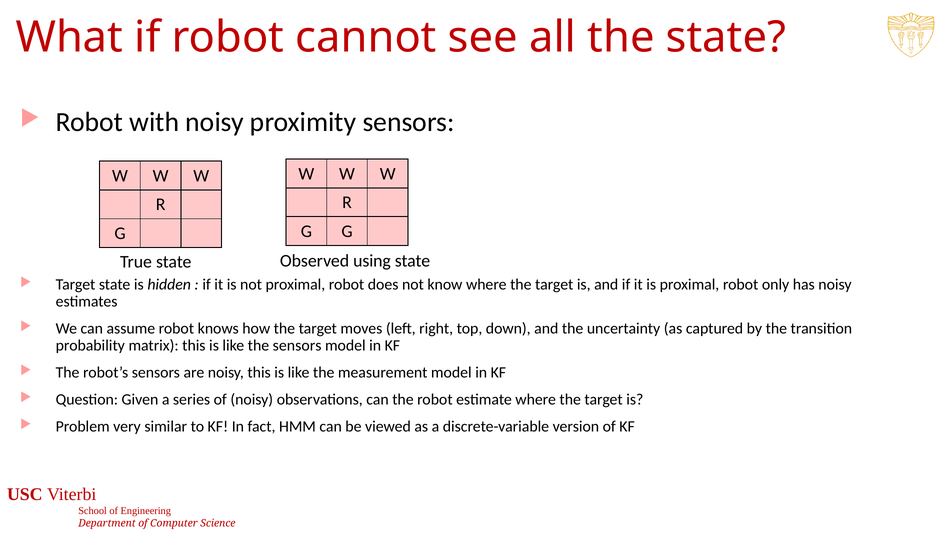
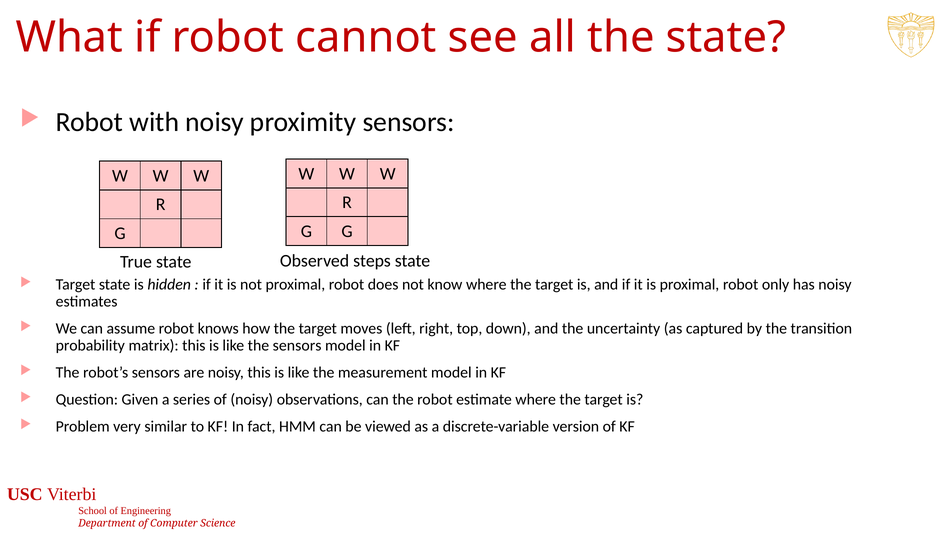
using: using -> steps
